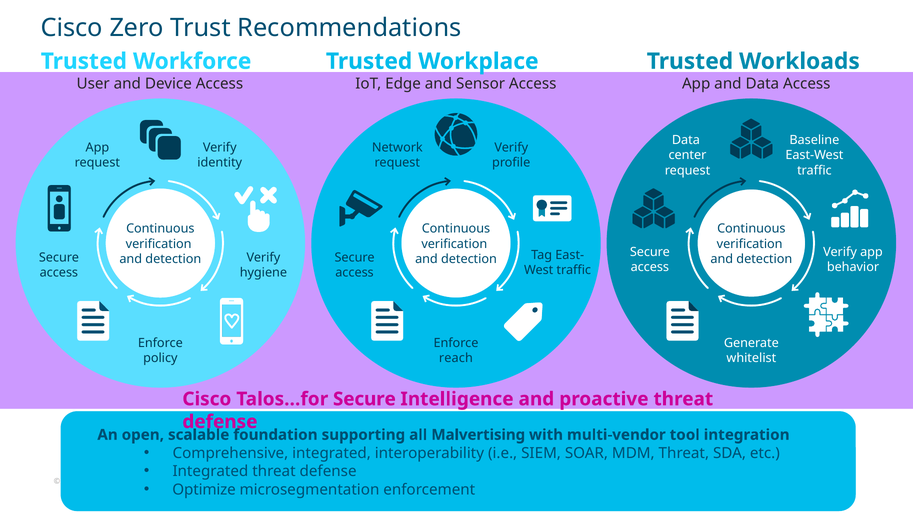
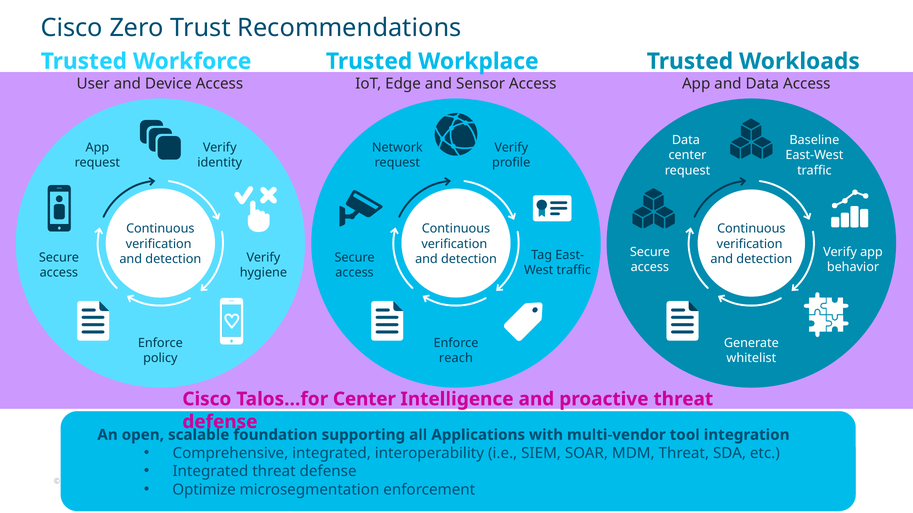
Talos…for Secure: Secure -> Center
Malvertising: Malvertising -> Applications
